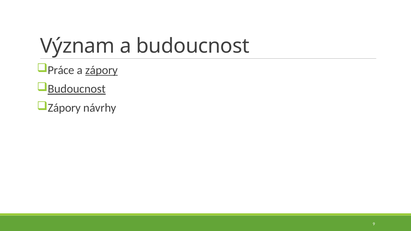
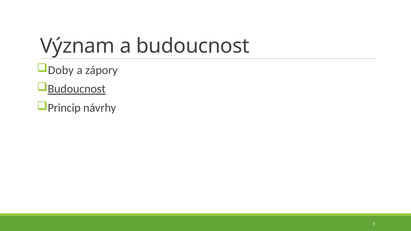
Práce: Práce -> Doby
zápory at (101, 70) underline: present -> none
Zápory at (64, 108): Zápory -> Princip
